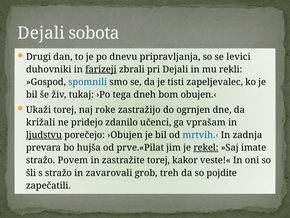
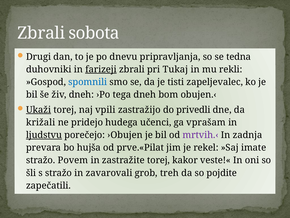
Dejali at (41, 33): Dejali -> Zbrali
levici: levici -> tedna
pri Dejali: Dejali -> Tukaj
živ tukaj: tukaj -> dneh
Ukaži underline: none -> present
roke: roke -> vpili
ogrnjen: ogrnjen -> privedli
zdanilo: zdanilo -> hudega
mrtvih.‹ colour: blue -> purple
rekel underline: present -> none
